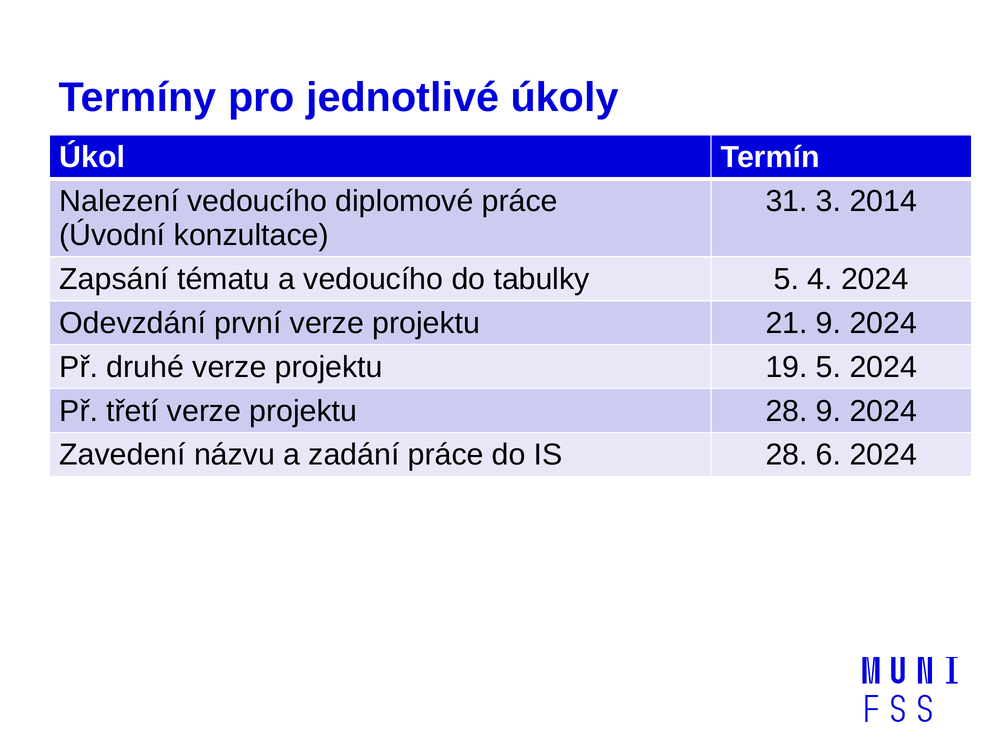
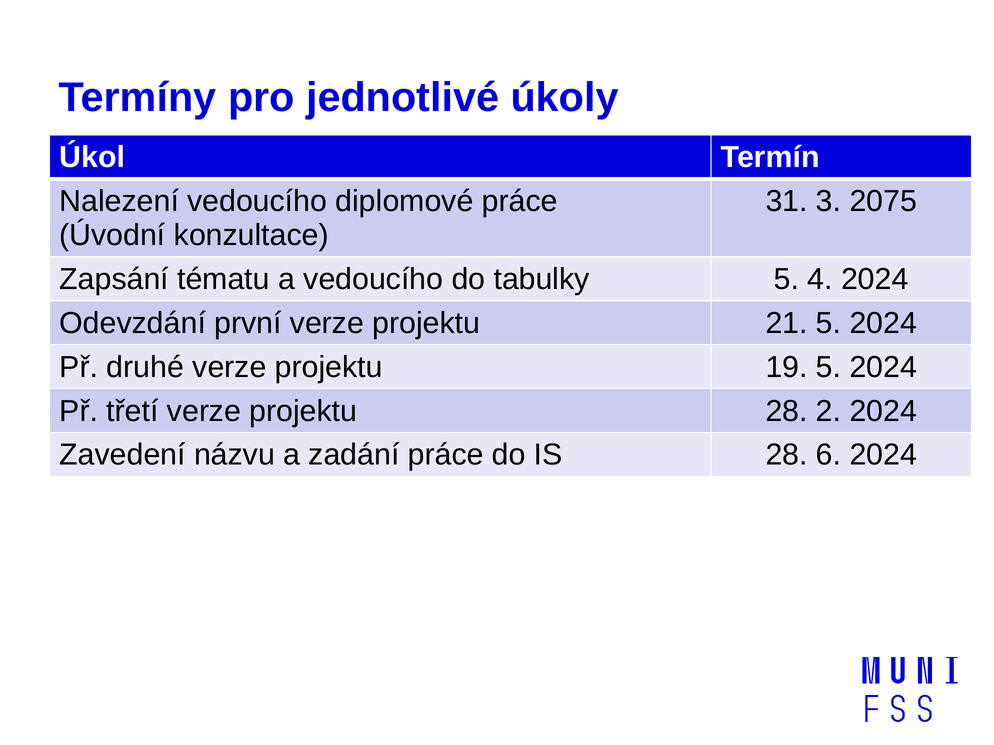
2014: 2014 -> 2075
21 9: 9 -> 5
28 9: 9 -> 2
